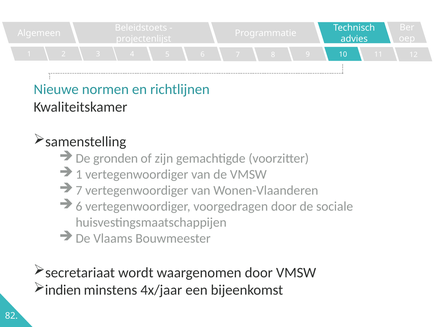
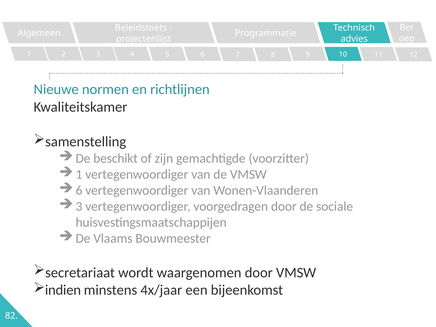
gronden: gronden -> beschikt
7 at (79, 190): 7 -> 6
6 at (79, 206): 6 -> 3
